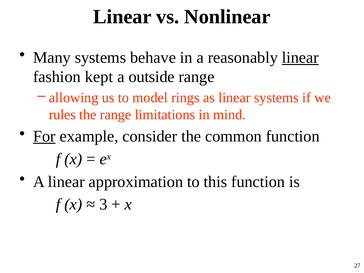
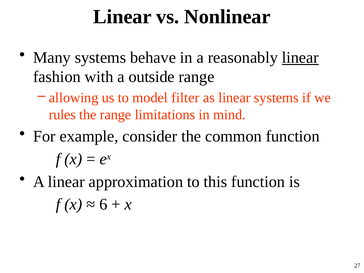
kept: kept -> with
rings: rings -> filter
For underline: present -> none
3: 3 -> 6
